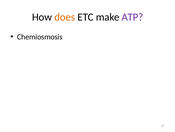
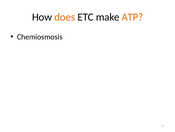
ATP colour: purple -> orange
